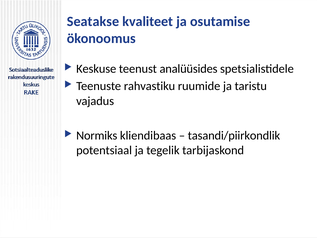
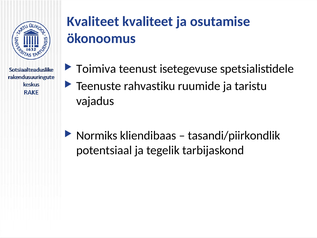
Seatakse at (93, 22): Seatakse -> Kvaliteet
Keskuse: Keskuse -> Toimiva
analüüsides: analüüsides -> isetegevuse
